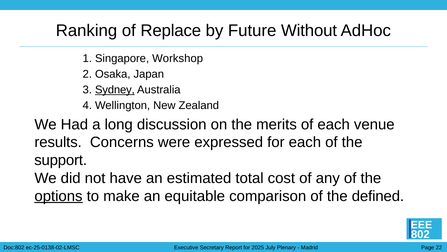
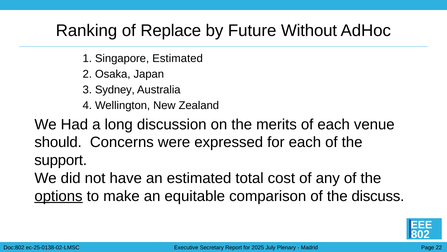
Singapore Workshop: Workshop -> Estimated
Sydney underline: present -> none
results: results -> should
defined: defined -> discuss
